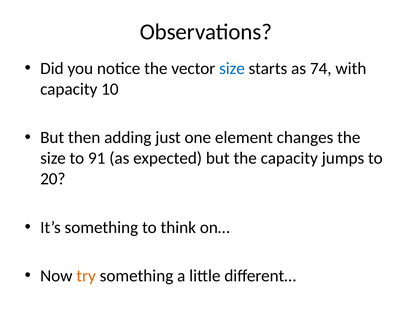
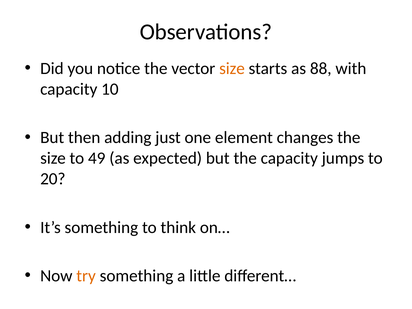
size at (232, 68) colour: blue -> orange
74: 74 -> 88
91: 91 -> 49
